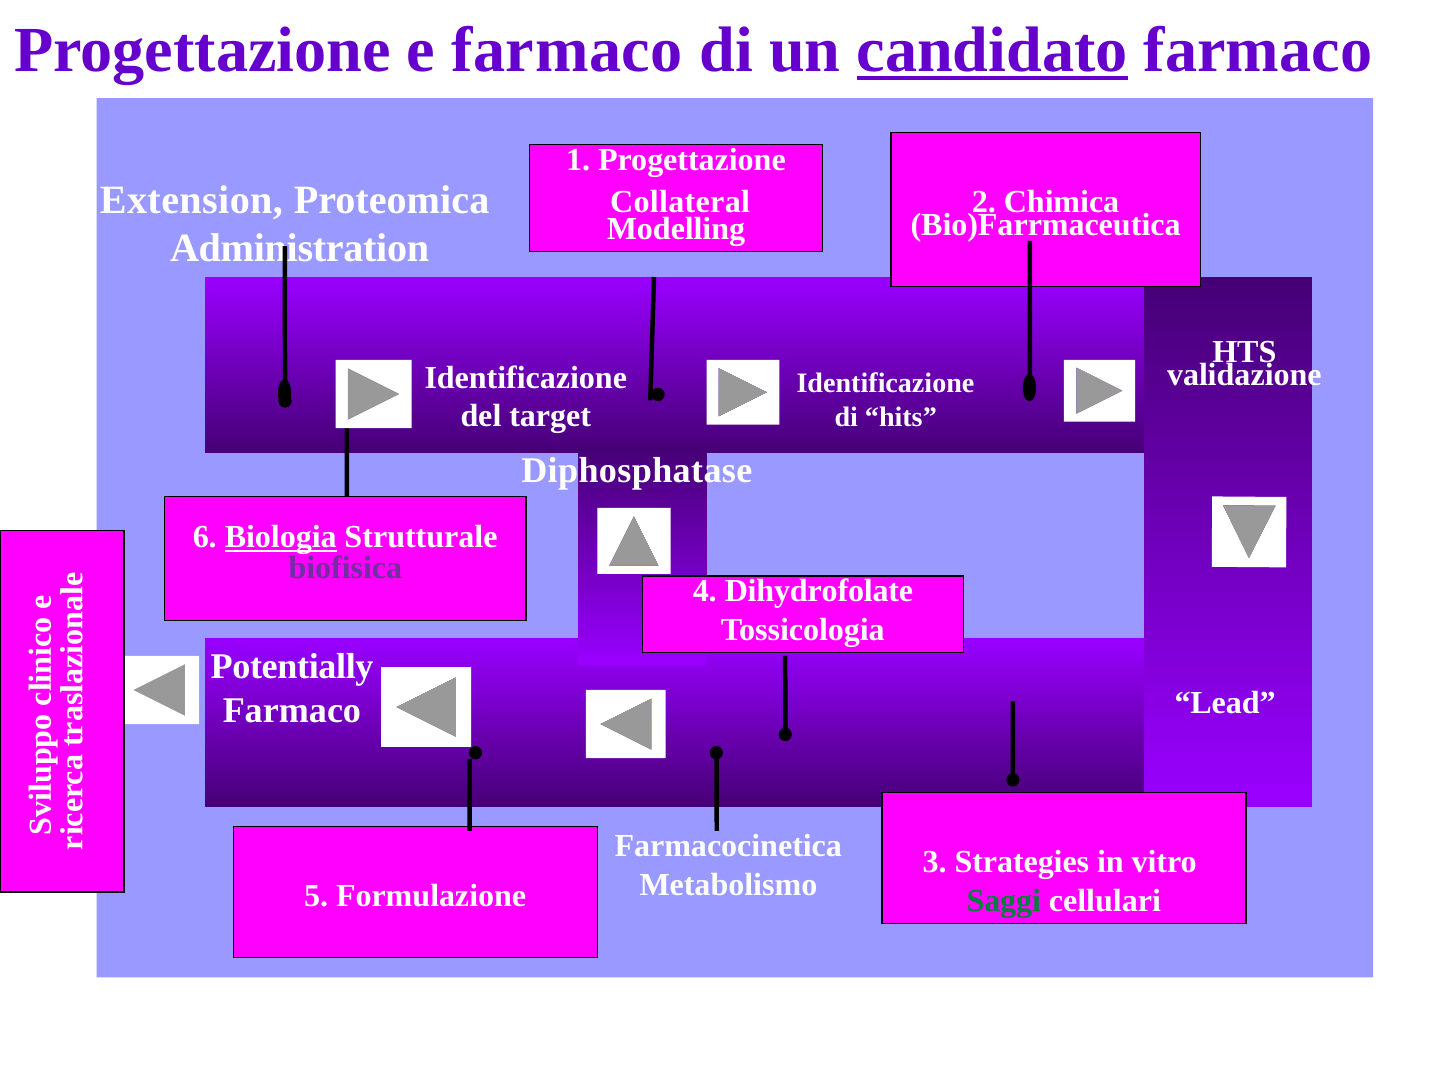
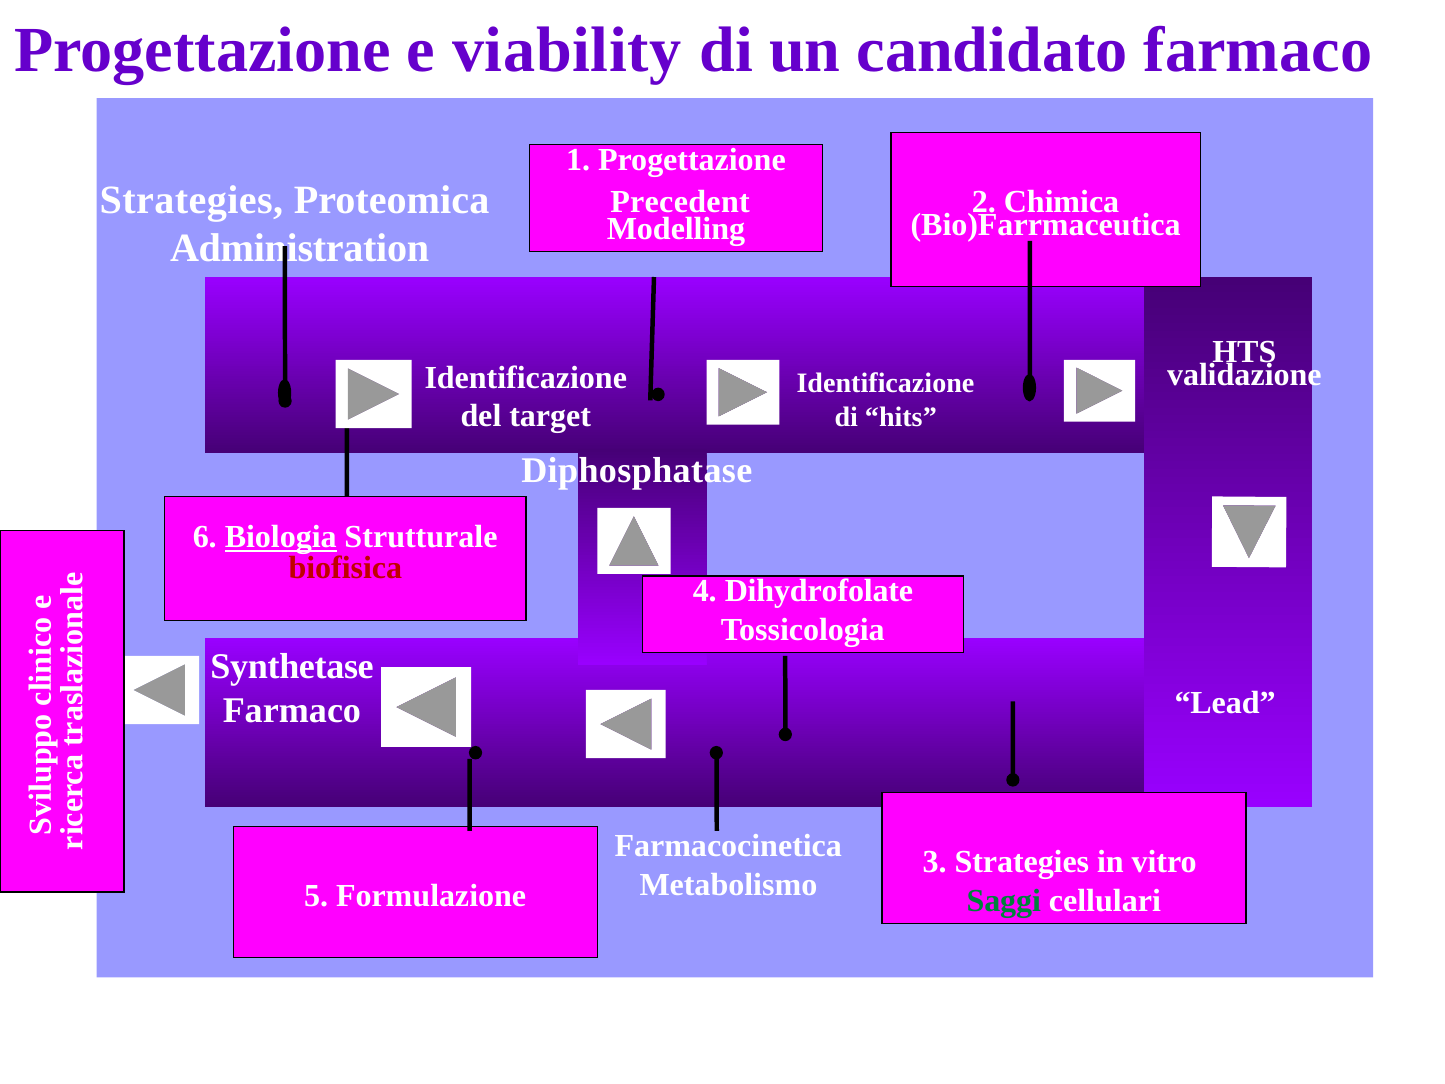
e farmaco: farmaco -> viability
candidato underline: present -> none
Extension at (191, 200): Extension -> Strategies
Collateral: Collateral -> Precedent
biofisica colour: purple -> red
Potentially: Potentially -> Synthetase
